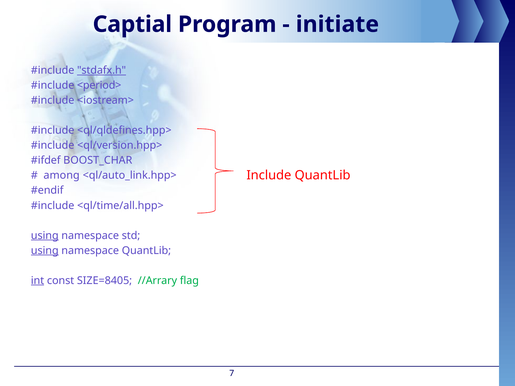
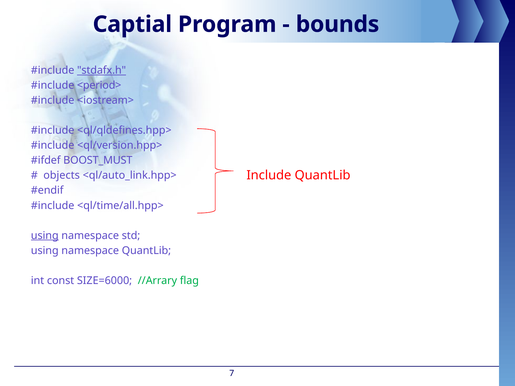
initiate: initiate -> bounds
BOOST_CHAR: BOOST_CHAR -> BOOST_MUST
among: among -> objects
using at (45, 251) underline: present -> none
int underline: present -> none
SIZE=8405: SIZE=8405 -> SIZE=6000
